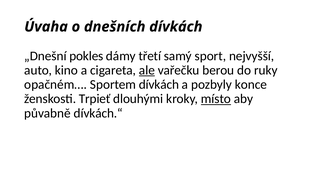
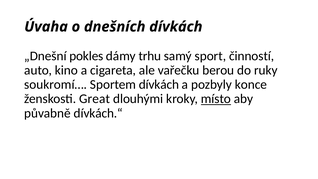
třetí: třetí -> trhu
nejvyšší: nejvyšší -> činností
ale underline: present -> none
opačném…: opačném… -> soukromí…
Trpieť: Trpieť -> Great
